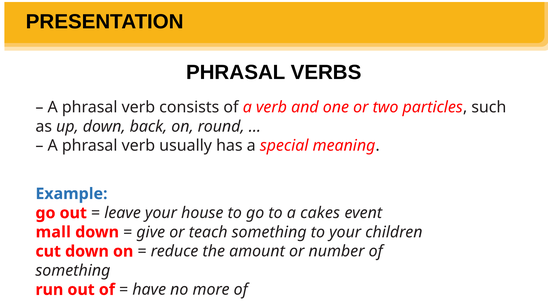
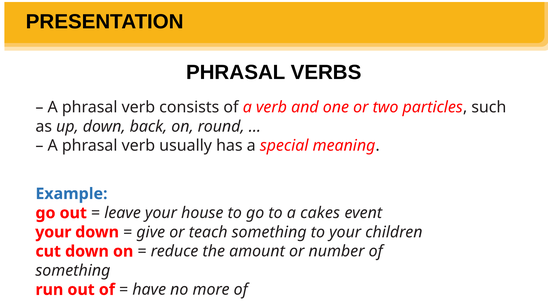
mall at (53, 232): mall -> your
